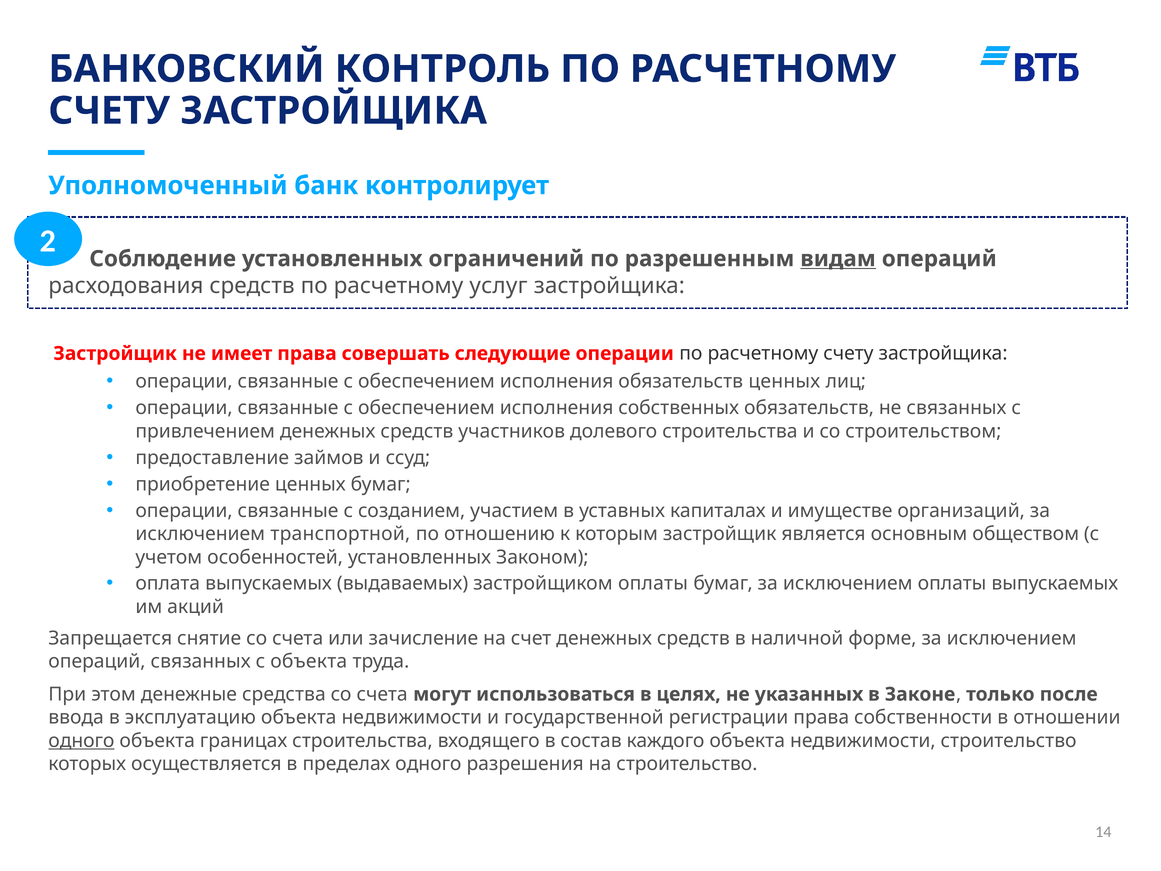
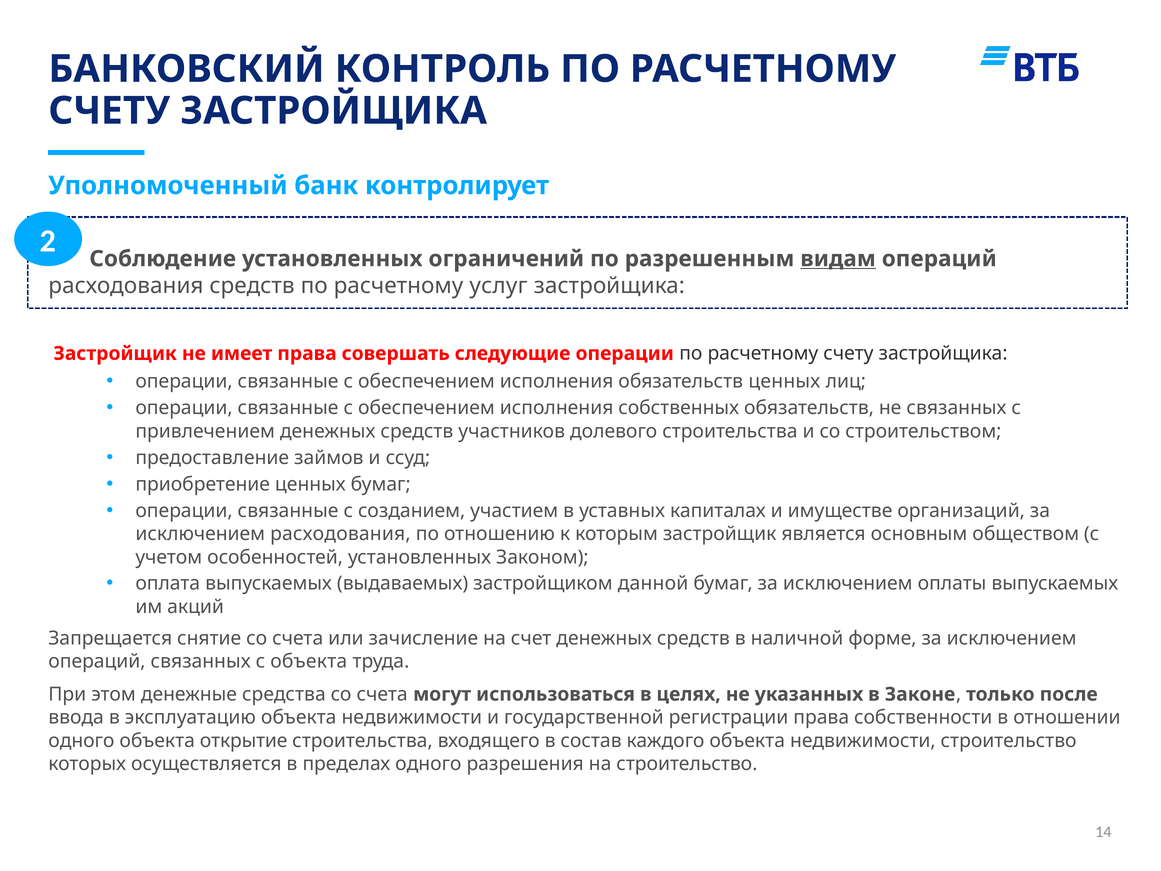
исключением транспортной: транспортной -> расходования
застройщиком оплаты: оплаты -> данной
одного at (81, 741) underline: present -> none
границах: границах -> открытие
